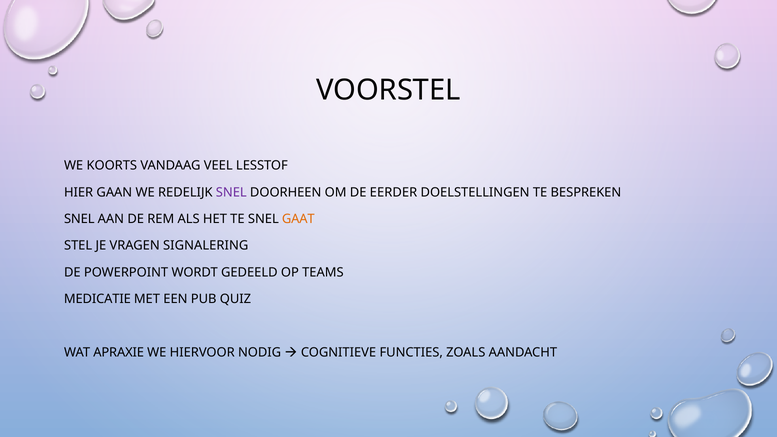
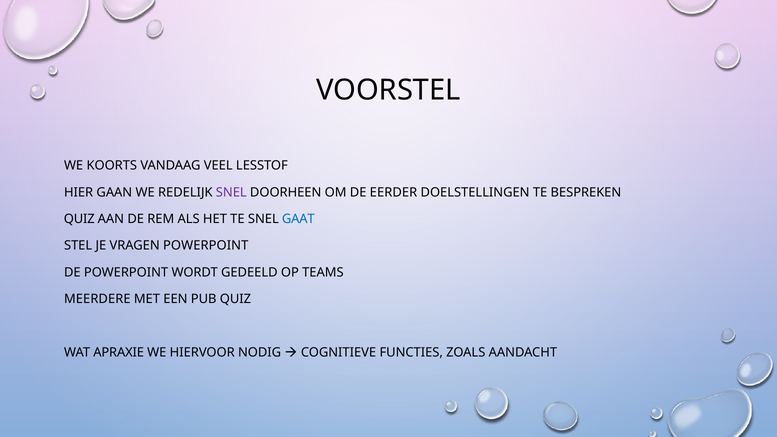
SNEL at (79, 219): SNEL -> QUIZ
GAAT colour: orange -> blue
VRAGEN SIGNALERING: SIGNALERING -> POWERPOINT
MEDICATIE: MEDICATIE -> MEERDERE
